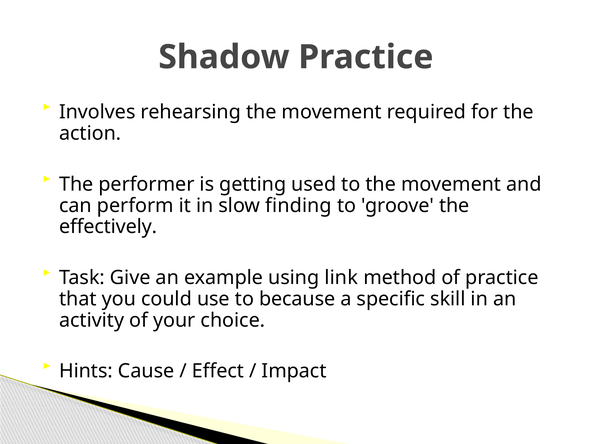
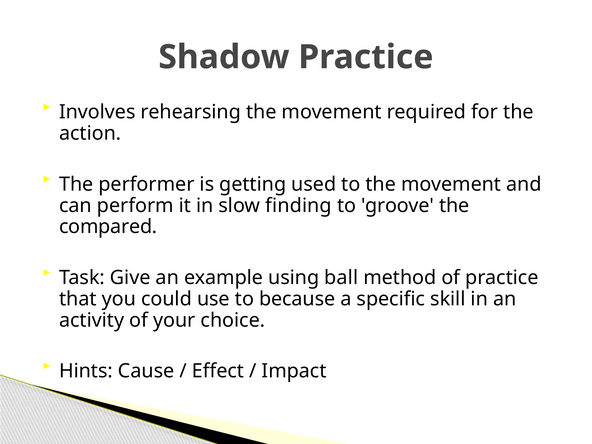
effectively: effectively -> compared
link: link -> ball
